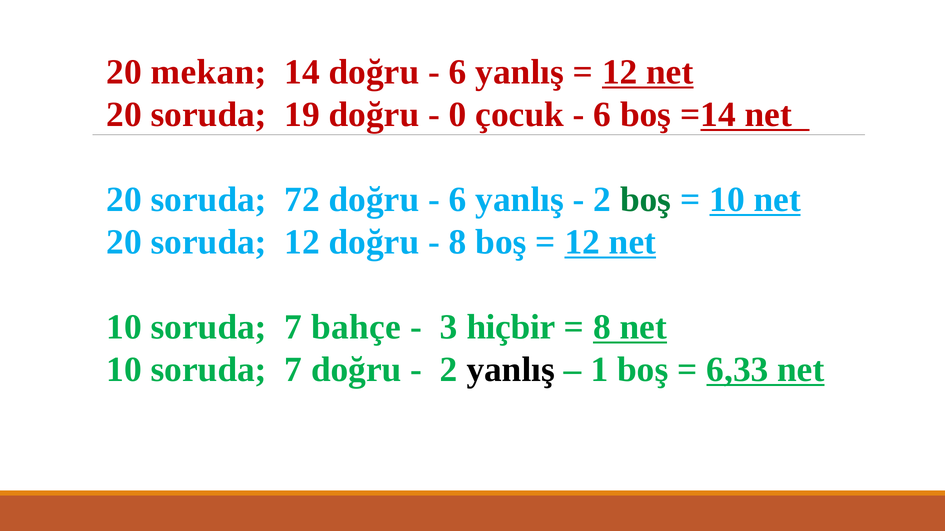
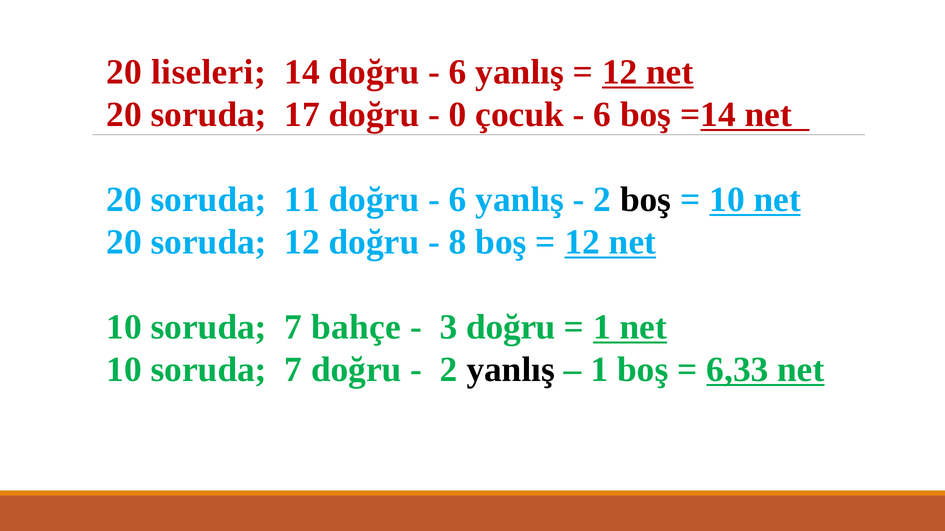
mekan: mekan -> liseleri
19: 19 -> 17
72: 72 -> 11
boş at (646, 200) colour: green -> black
3 hiçbir: hiçbir -> doğru
8 at (602, 327): 8 -> 1
